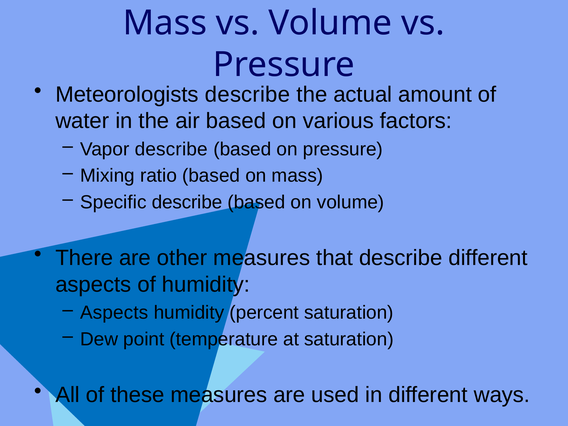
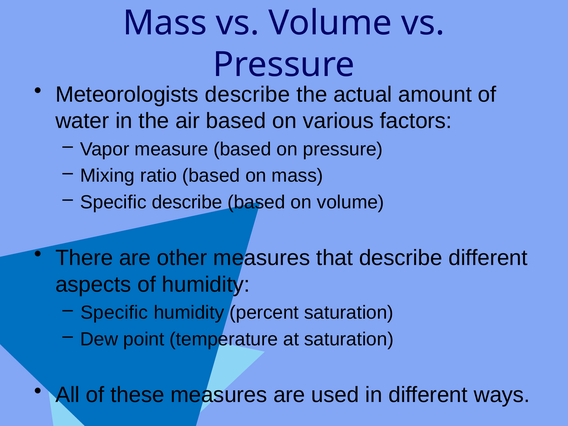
Vapor describe: describe -> measure
Aspects at (114, 313): Aspects -> Specific
